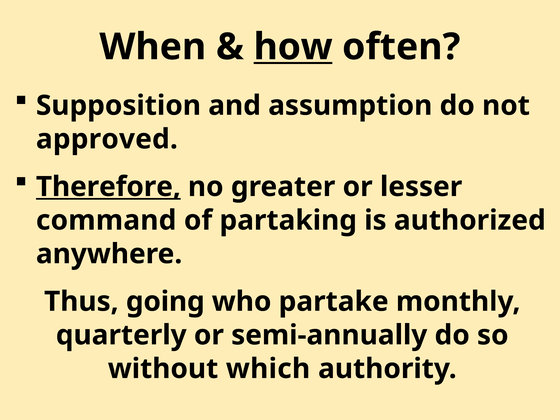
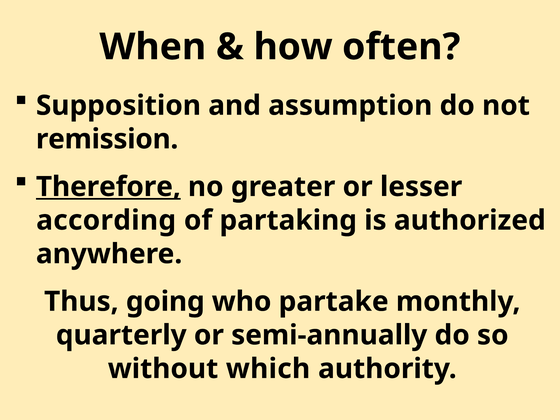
how underline: present -> none
approved: approved -> remission
command: command -> according
